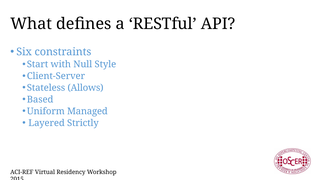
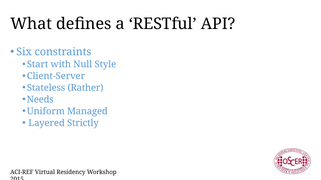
Allows: Allows -> Rather
Based: Based -> Needs
